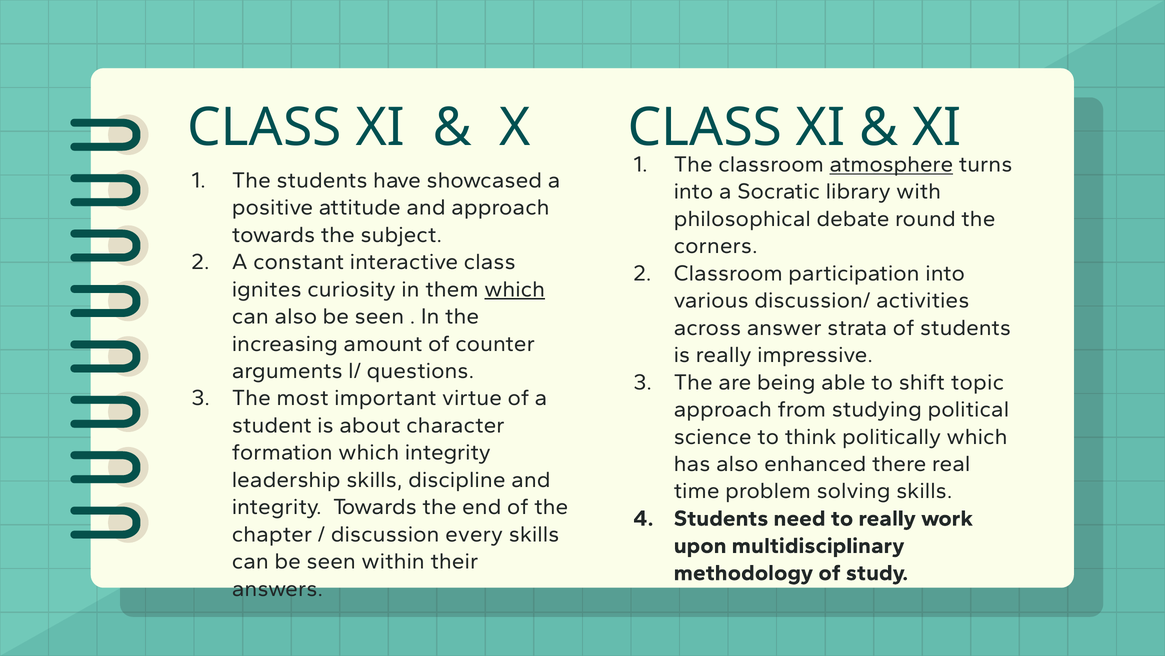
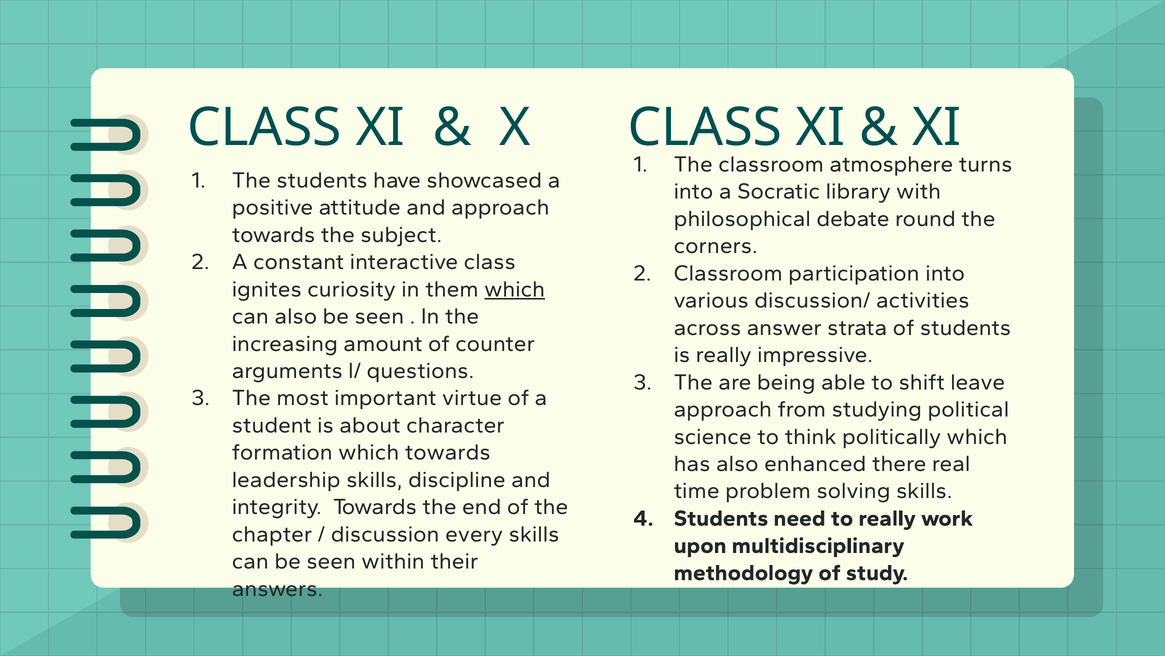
atmosphere underline: present -> none
topic: topic -> leave
which integrity: integrity -> towards
